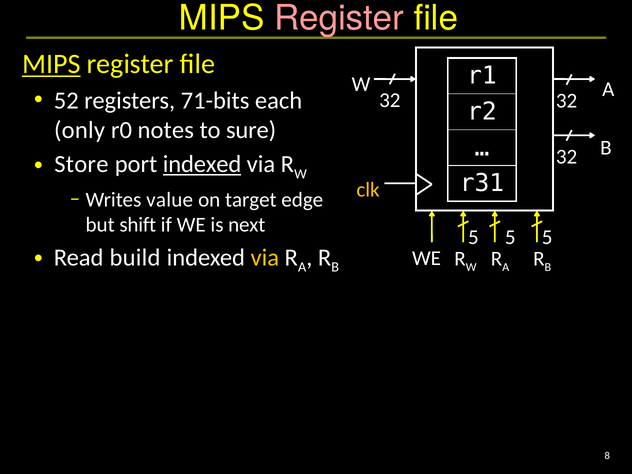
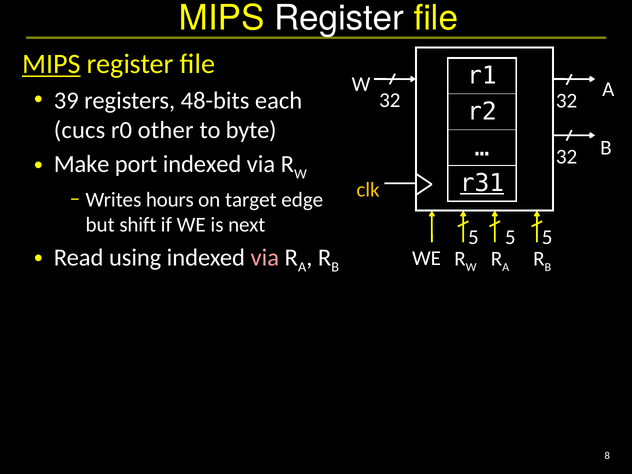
Register at (339, 18) colour: pink -> white
52: 52 -> 39
71-bits: 71-bits -> 48-bits
only: only -> cucs
notes: notes -> other
sure: sure -> byte
Store: Store -> Make
indexed at (202, 164) underline: present -> none
r31 underline: none -> present
value: value -> hours
build: build -> using
via at (265, 258) colour: yellow -> pink
